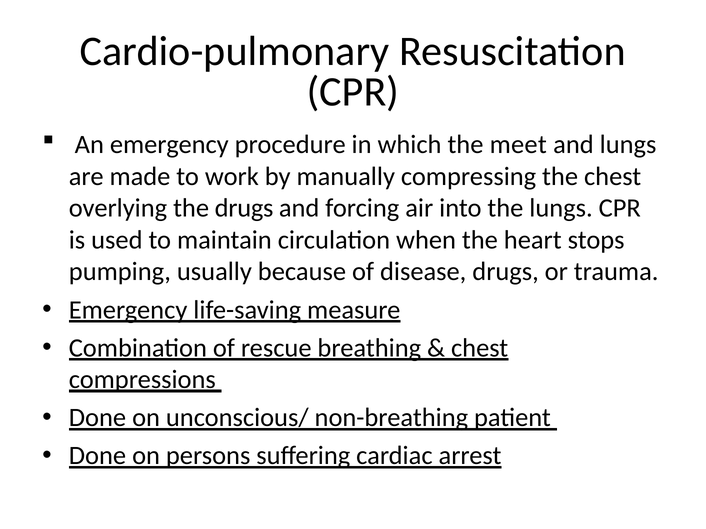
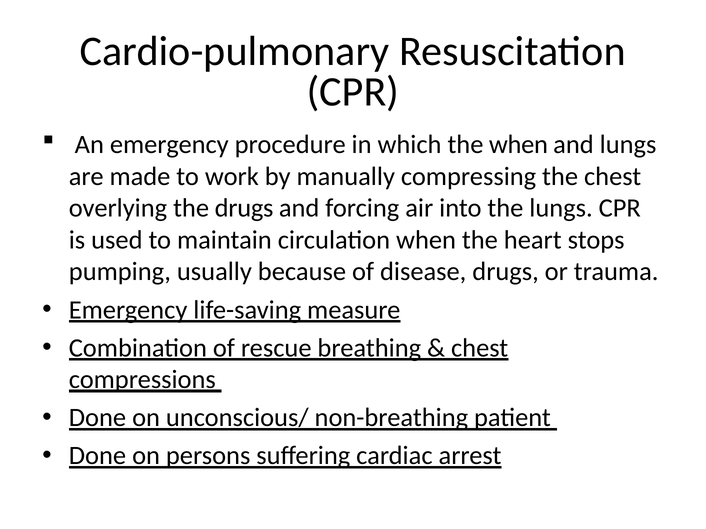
the meet: meet -> when
